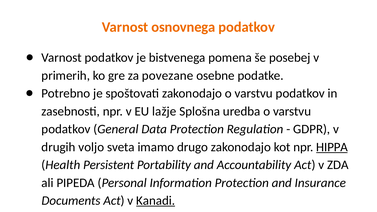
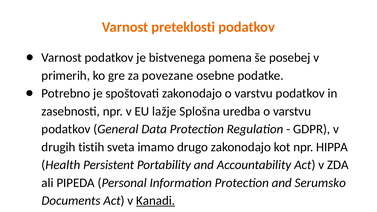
osnovnega: osnovnega -> preteklosti
voljo: voljo -> tistih
HIPPA underline: present -> none
Insurance: Insurance -> Serumsko
